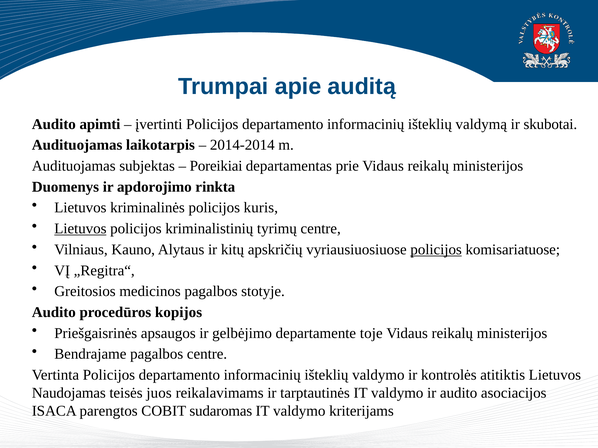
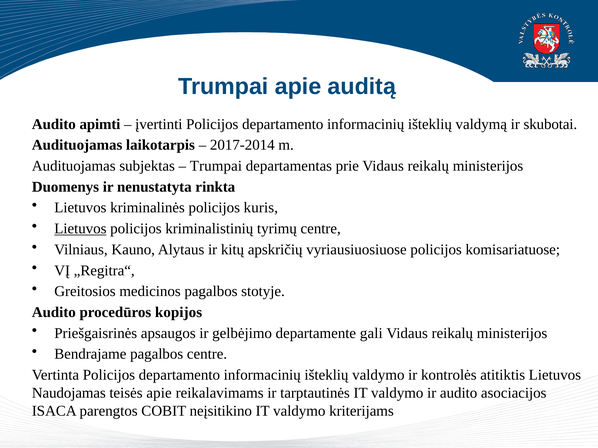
2014-2014: 2014-2014 -> 2017-2014
Poreikiai at (216, 166): Poreikiai -> Trumpai
apdorojimo: apdorojimo -> nenustatyta
policijos at (436, 250) underline: present -> none
toje: toje -> gali
teisės juos: juos -> apie
sudaromas: sudaromas -> neįsitikino
